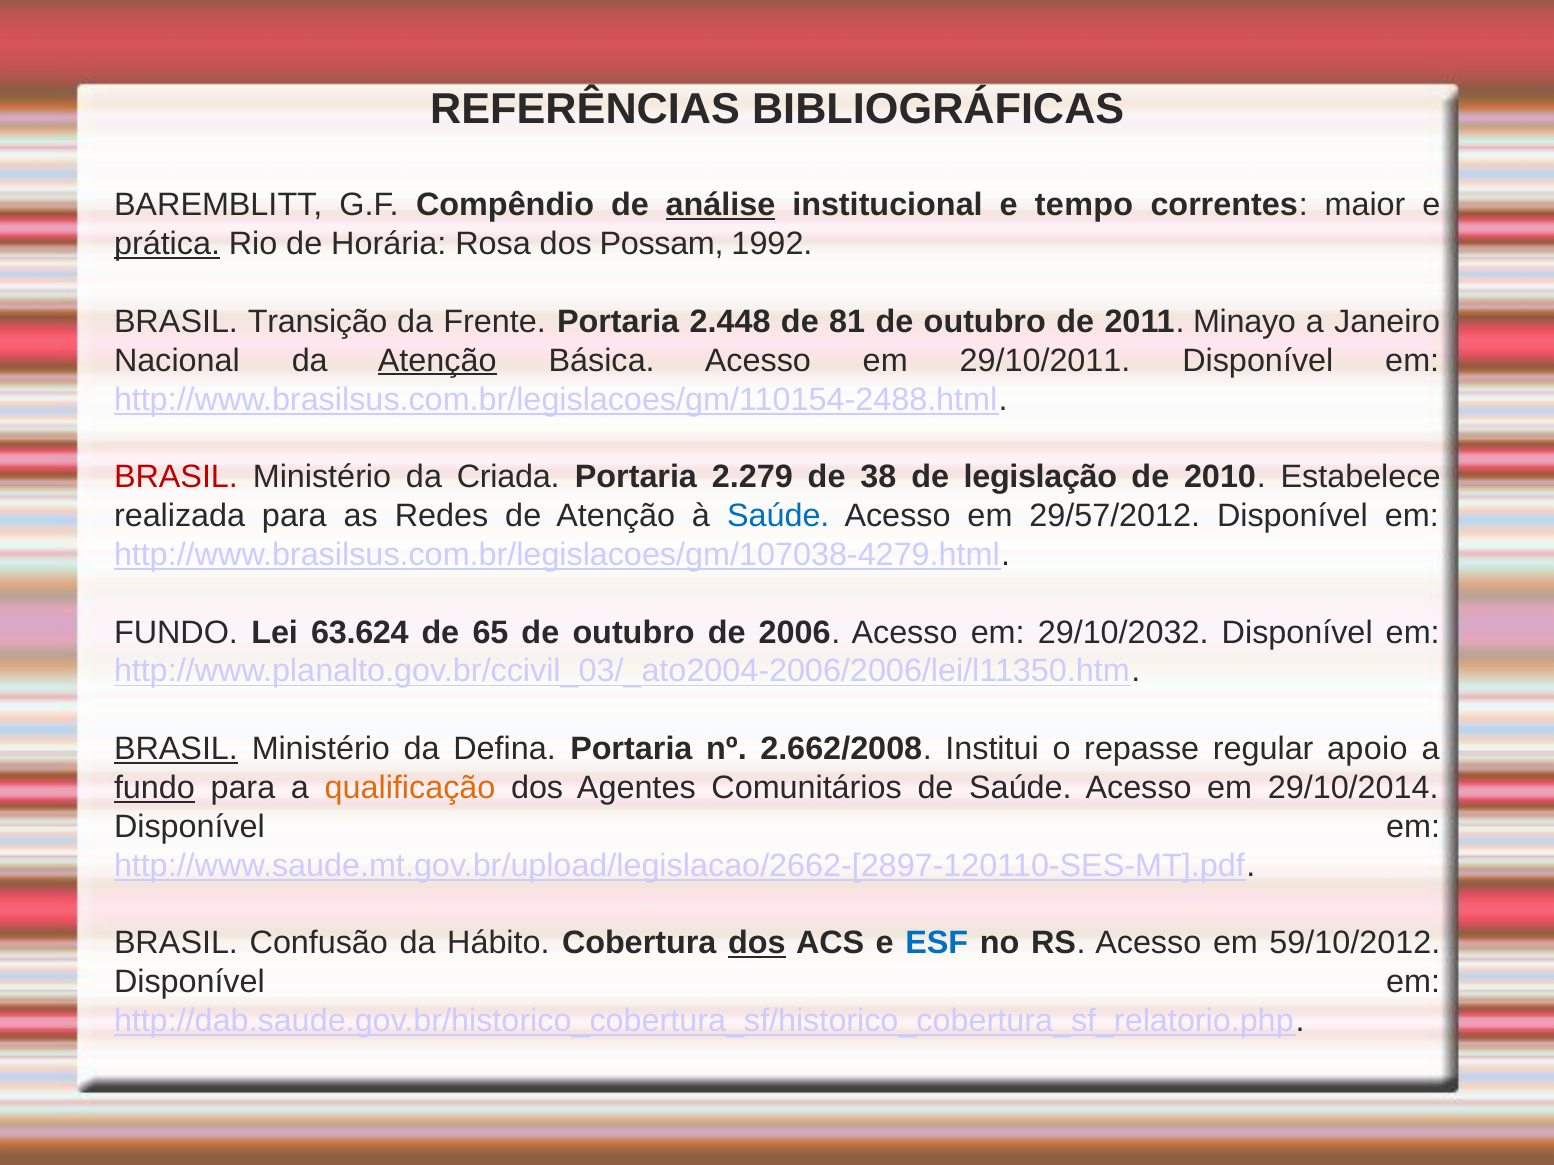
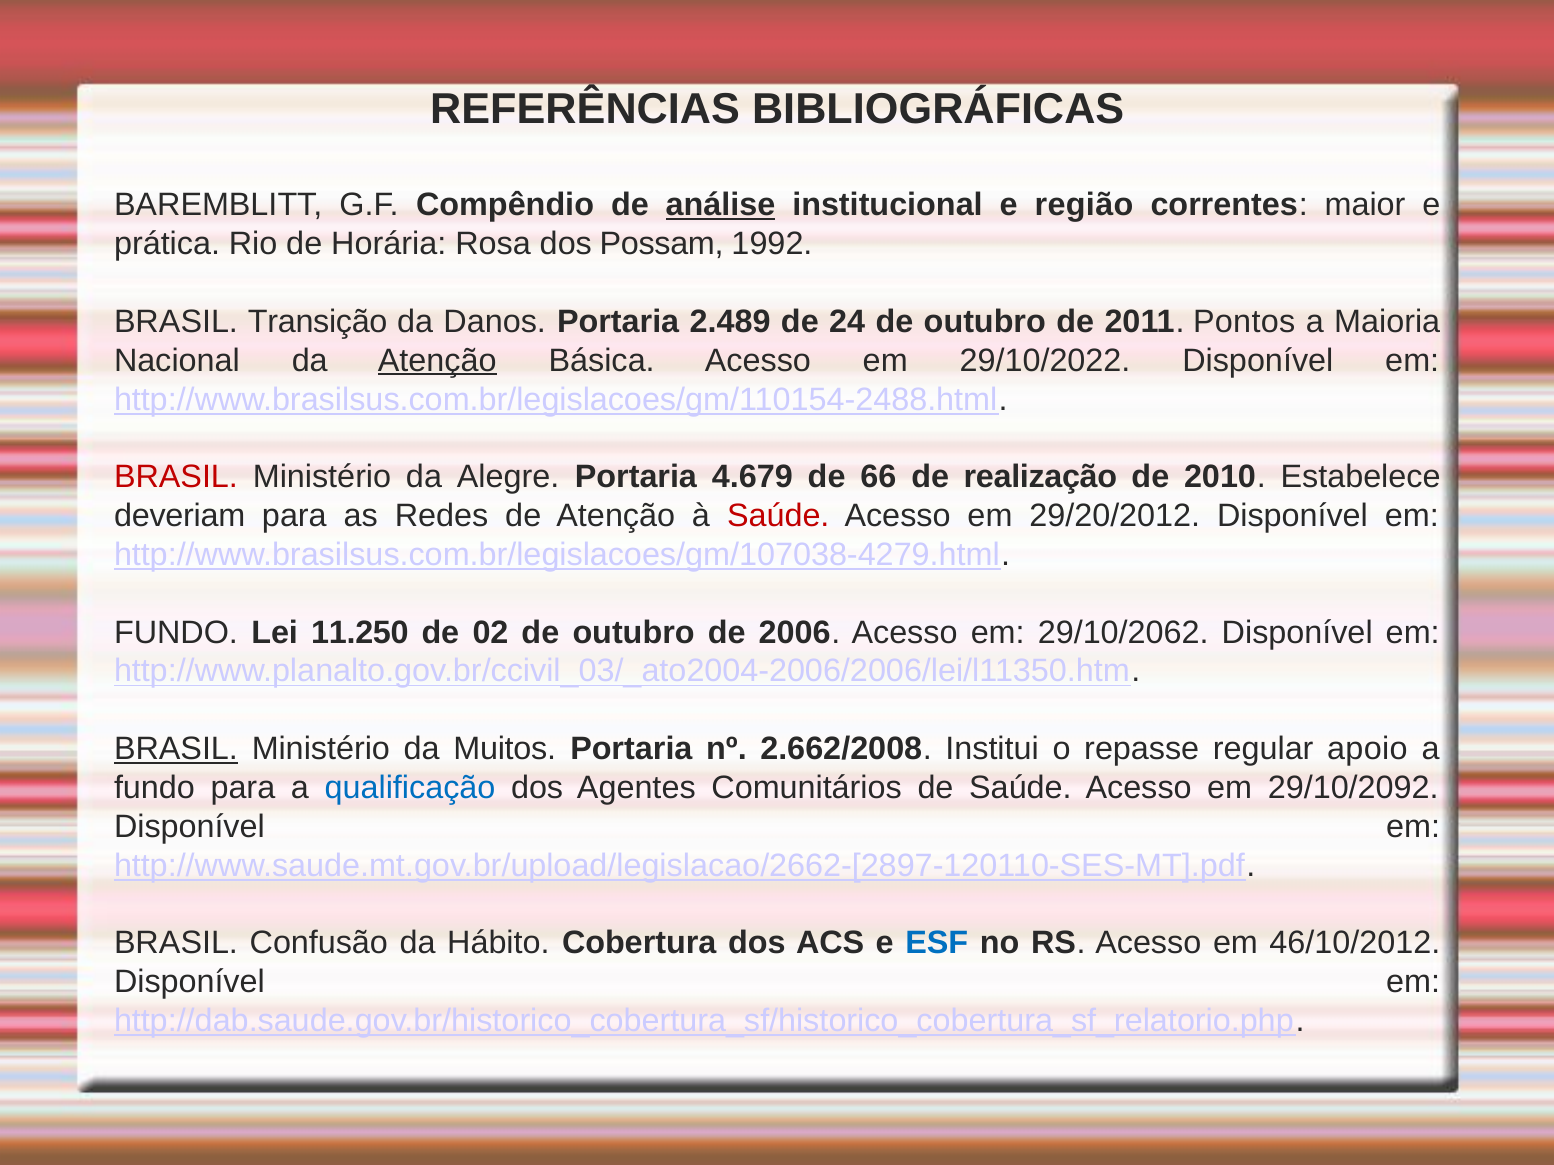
tempo: tempo -> região
prática underline: present -> none
Frente: Frente -> Danos
2.448: 2.448 -> 2.489
81: 81 -> 24
Minayo: Minayo -> Pontos
Janeiro: Janeiro -> Maioria
29/10/2011: 29/10/2011 -> 29/10/2022
Criada: Criada -> Alegre
2.279: 2.279 -> 4.679
38: 38 -> 66
legislação: legislação -> realização
realizada: realizada -> deveriam
Saúde at (778, 516) colour: blue -> red
29/57/2012: 29/57/2012 -> 29/20/2012
63.624: 63.624 -> 11.250
65: 65 -> 02
29/10/2032: 29/10/2032 -> 29/10/2062
Defina: Defina -> Muitos
fundo at (154, 788) underline: present -> none
qualificação colour: orange -> blue
29/10/2014: 29/10/2014 -> 29/10/2092
dos at (757, 943) underline: present -> none
59/10/2012: 59/10/2012 -> 46/10/2012
